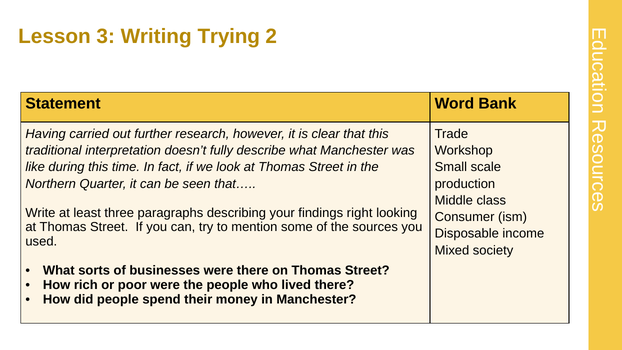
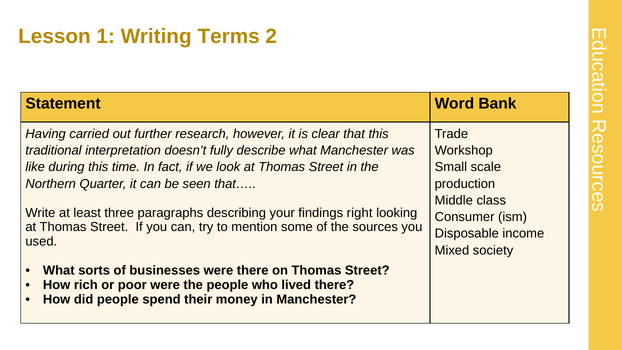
3: 3 -> 1
Trying: Trying -> Terms
